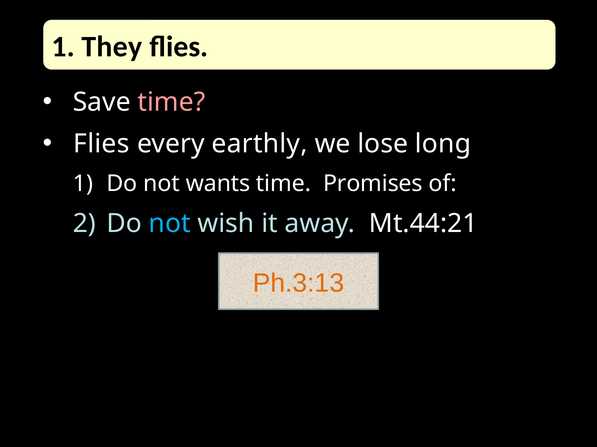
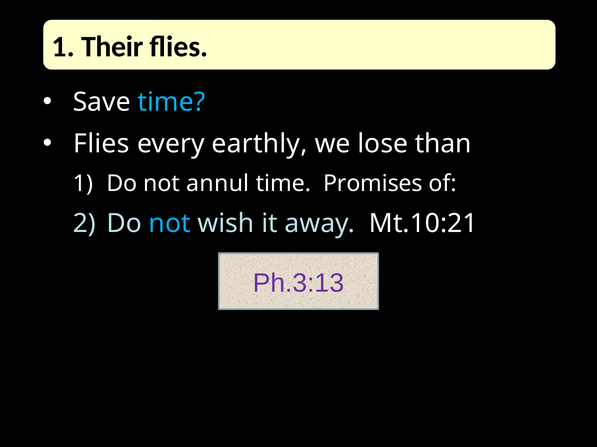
They: They -> Their
time at (171, 102) colour: pink -> light blue
long: long -> than
wants: wants -> annul
Mt.44:21: Mt.44:21 -> Mt.10:21
Ph.3:13 colour: orange -> purple
